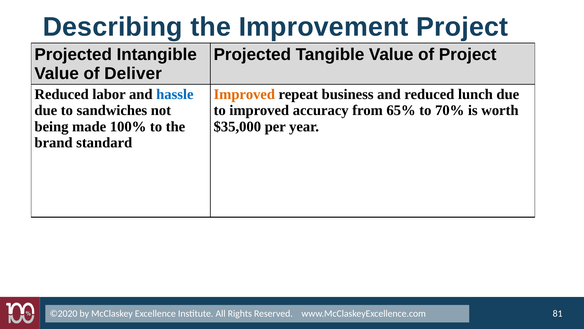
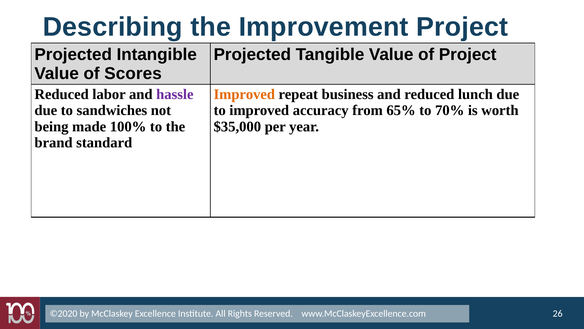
Deliver: Deliver -> Scores
hassle colour: blue -> purple
81: 81 -> 26
